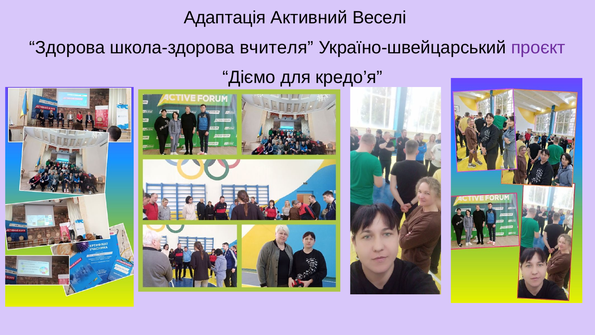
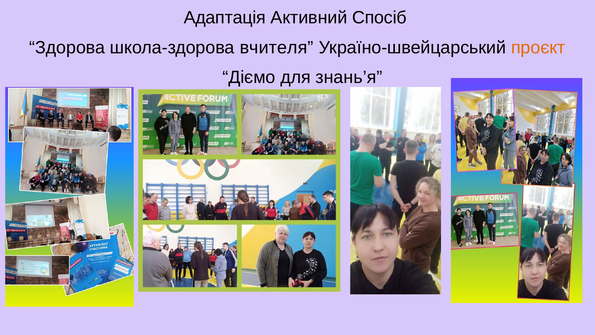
Веселі: Веселі -> Спосіб
проєкт colour: purple -> orange
кредо’я: кредо’я -> знань’я
